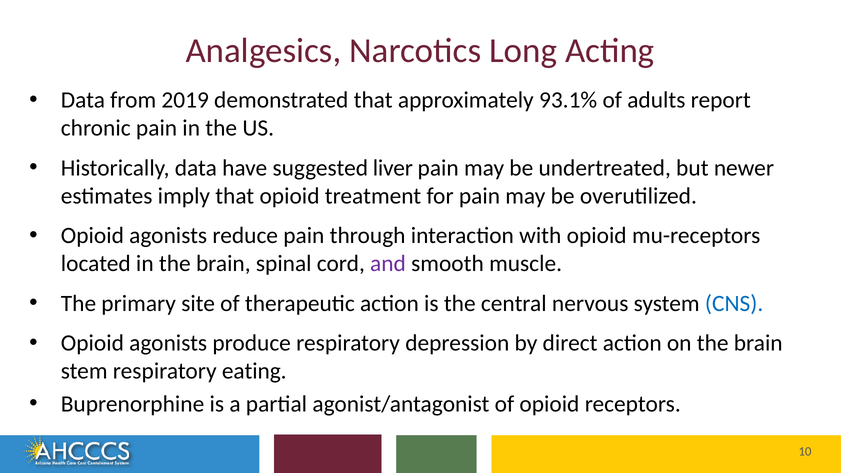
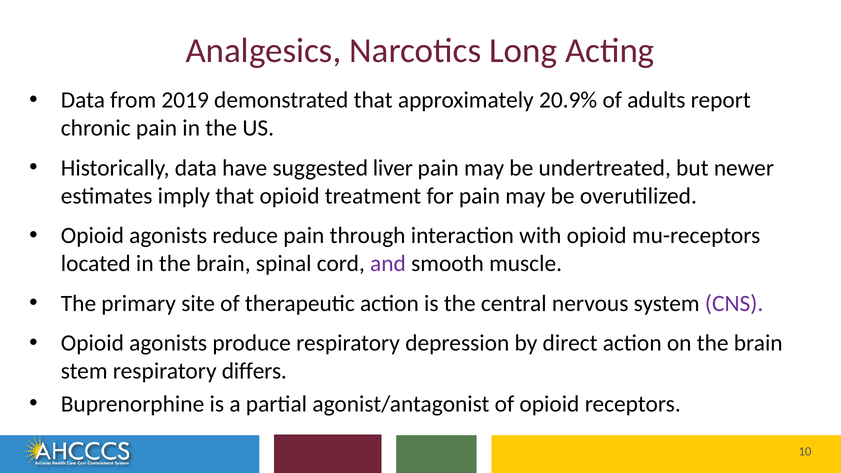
93.1%: 93.1% -> 20.9%
CNS colour: blue -> purple
eating: eating -> differs
